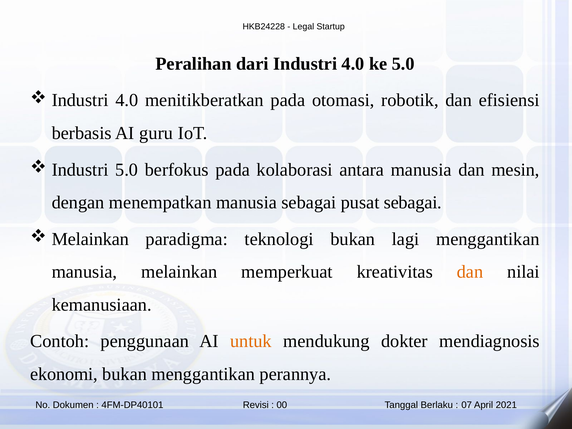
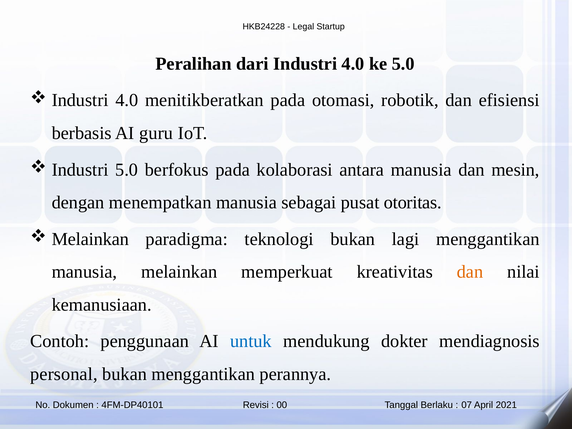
pusat sebagai: sebagai -> otoritas
untuk colour: orange -> blue
ekonomi: ekonomi -> personal
